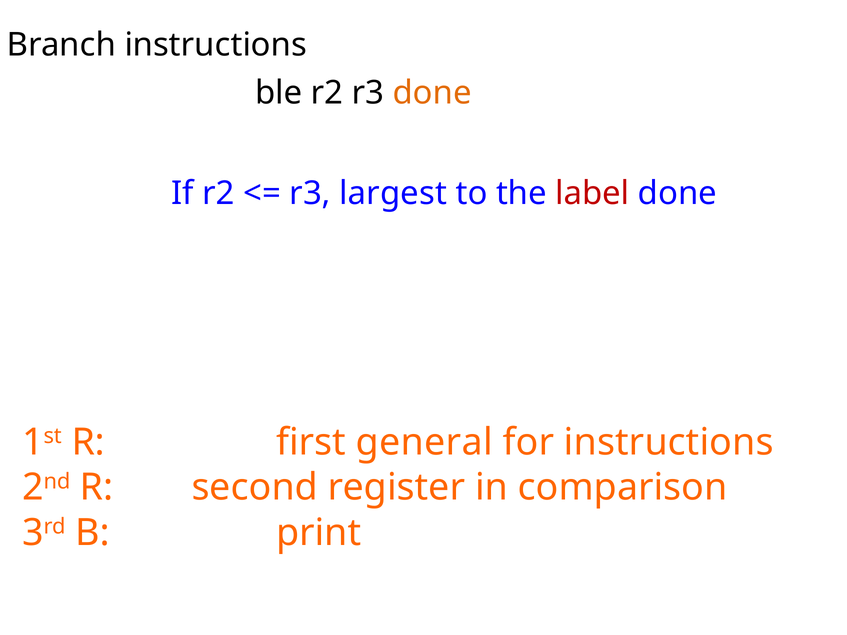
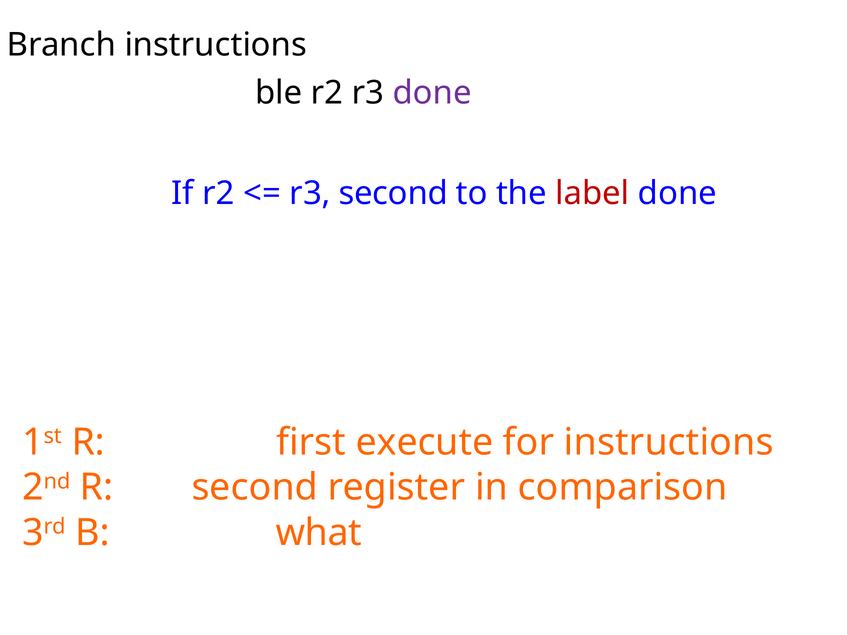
done at (432, 93) colour: orange -> purple
r3 largest: largest -> second
general: general -> execute
print: print -> what
